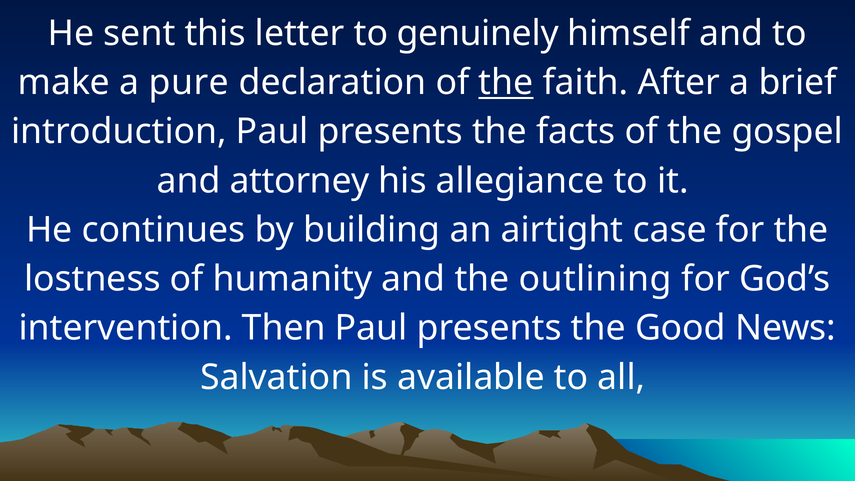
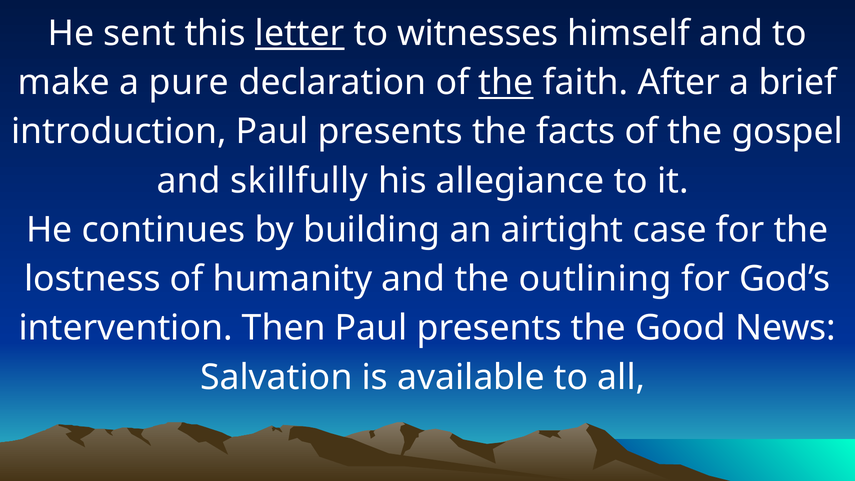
letter underline: none -> present
genuinely: genuinely -> witnesses
attorney: attorney -> skillfully
